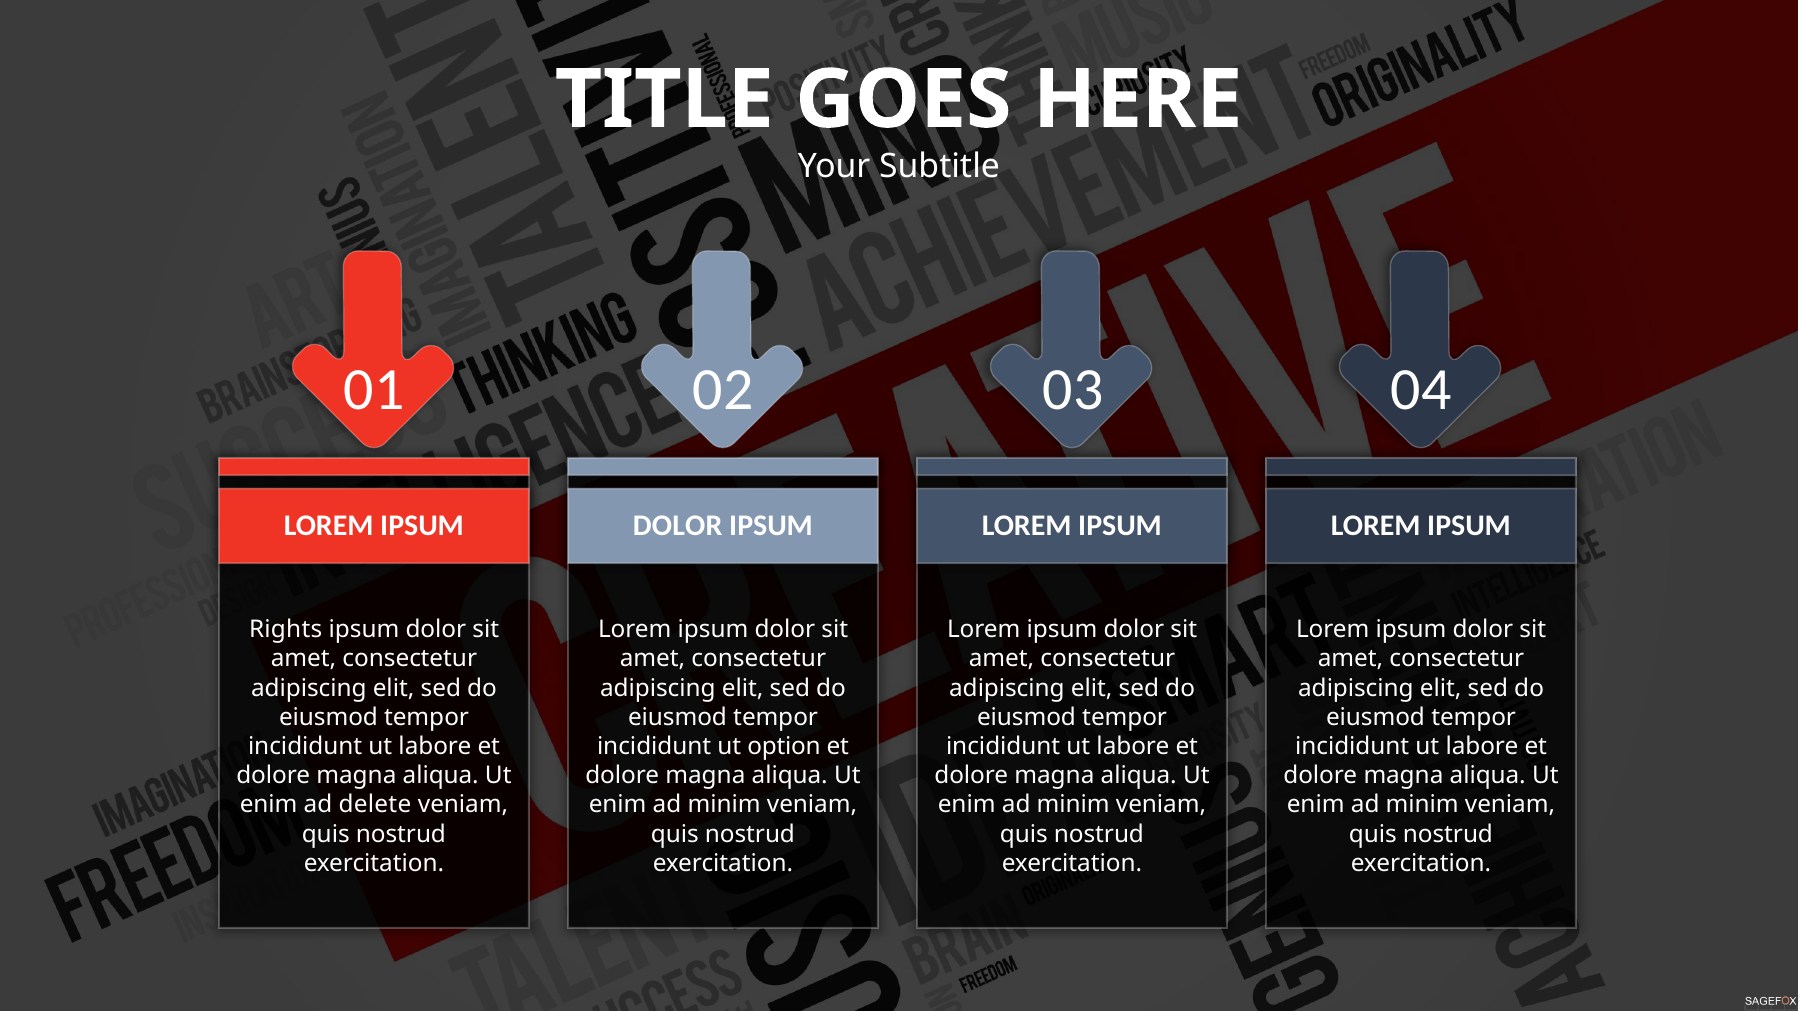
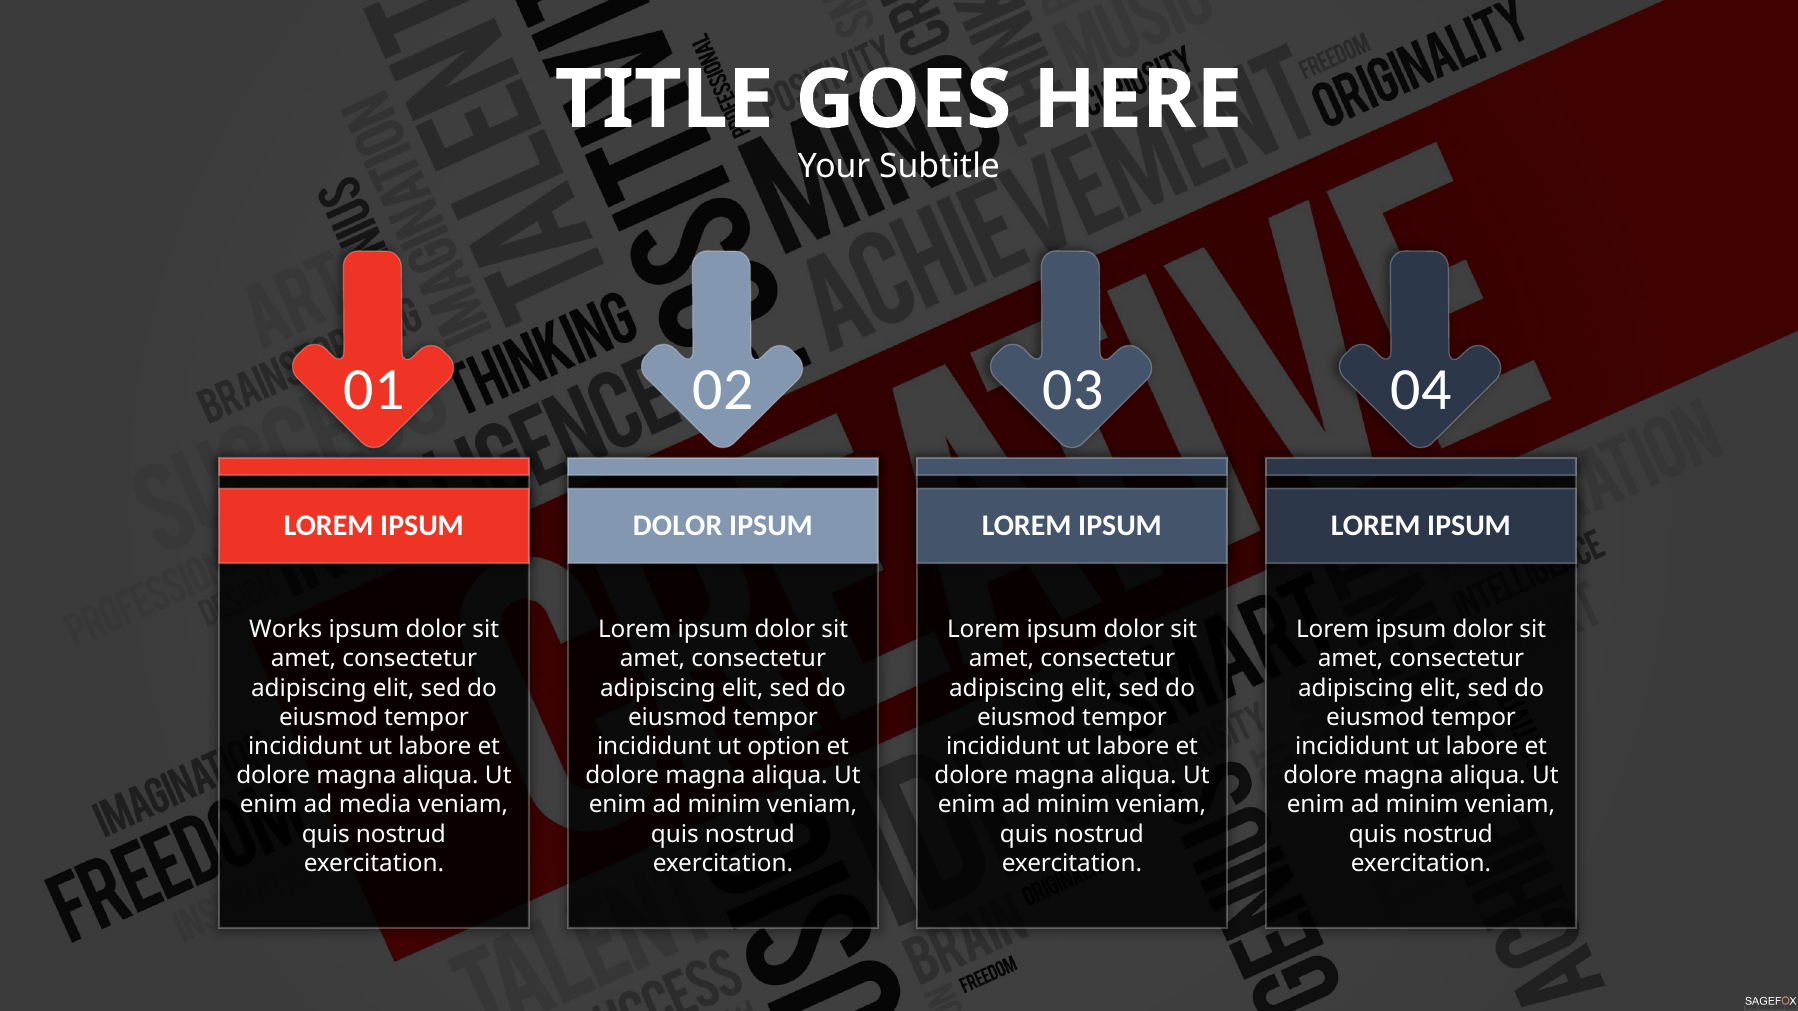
Rights: Rights -> Works
delete: delete -> media
